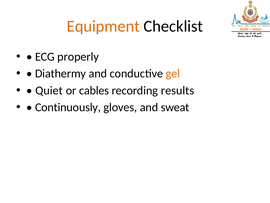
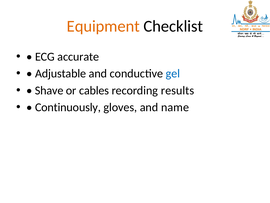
properly: properly -> accurate
Diathermy: Diathermy -> Adjustable
gel colour: orange -> blue
Quiet: Quiet -> Shave
sweat: sweat -> name
